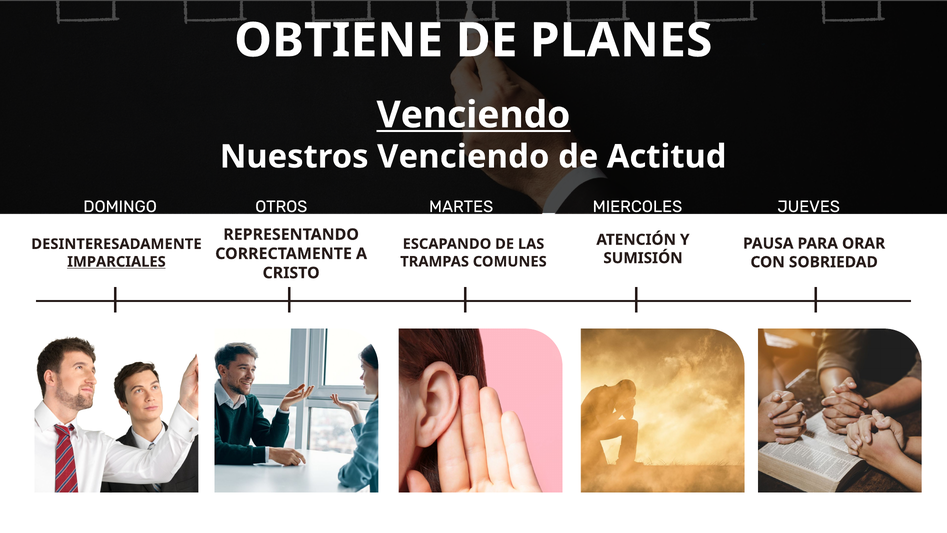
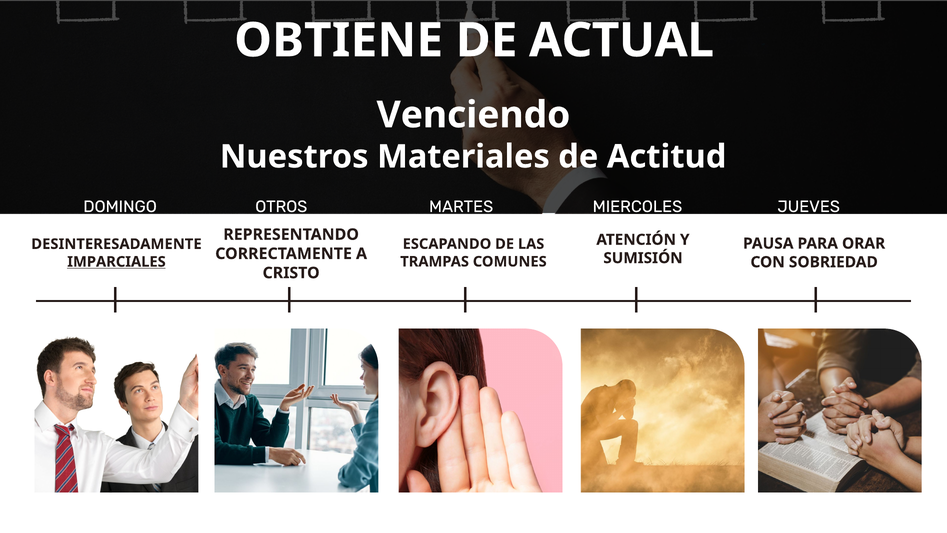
PLANES: PLANES -> ACTUAL
Venciendo at (473, 115) underline: present -> none
Nuestros Venciendo: Venciendo -> Materiales
